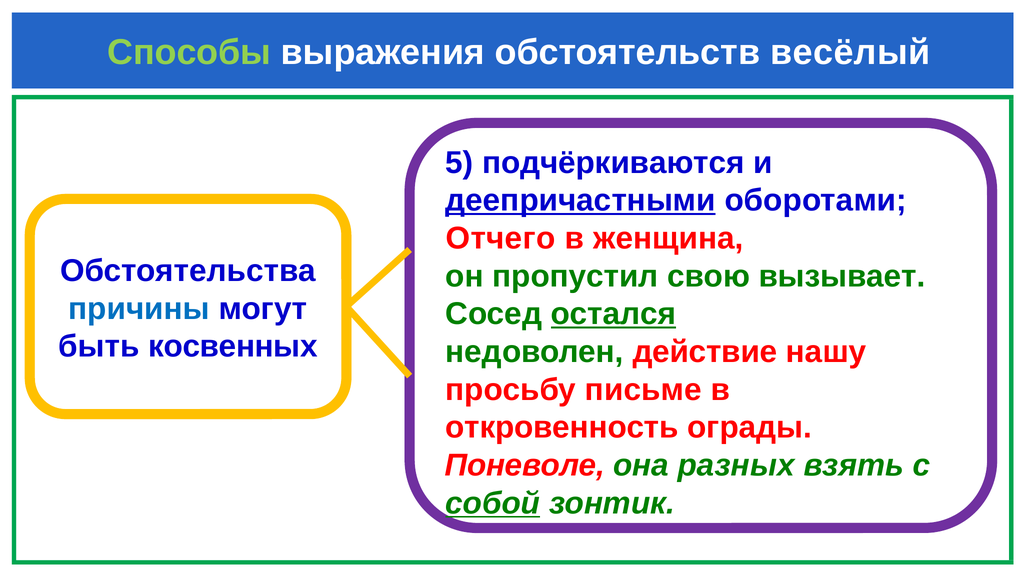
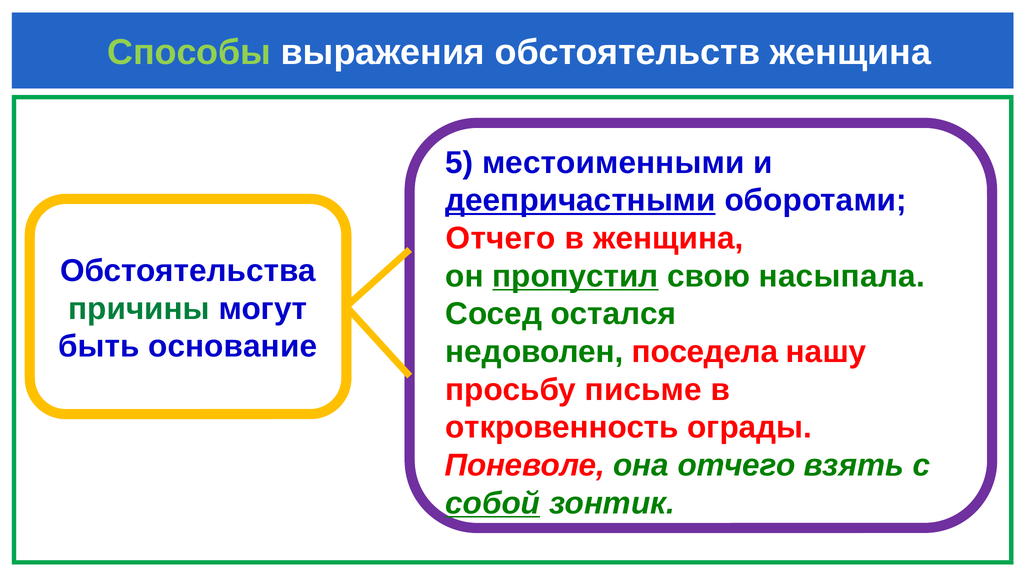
обстоятельств весёлый: весёлый -> женщина
подчёркиваются: подчёркиваются -> местоименными
пропустил underline: none -> present
вызывает: вызывает -> насыпала
причины colour: blue -> green
остался underline: present -> none
косвенных: косвенных -> основание
действие: действие -> поседела
она разных: разных -> отчего
